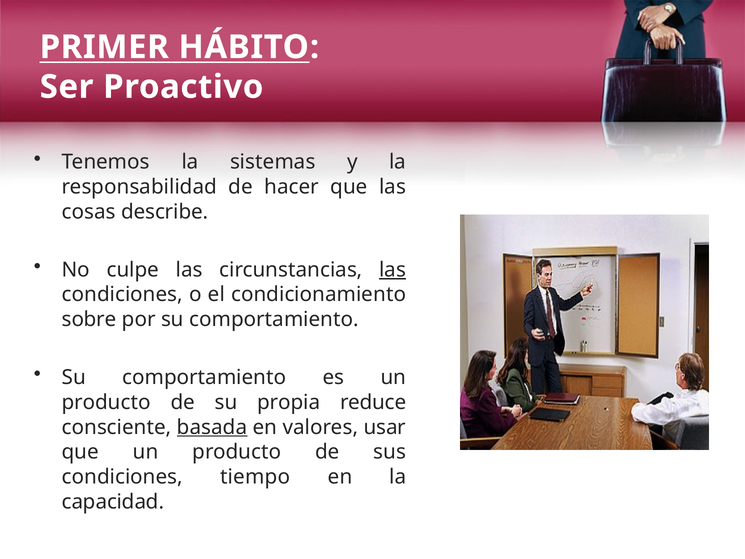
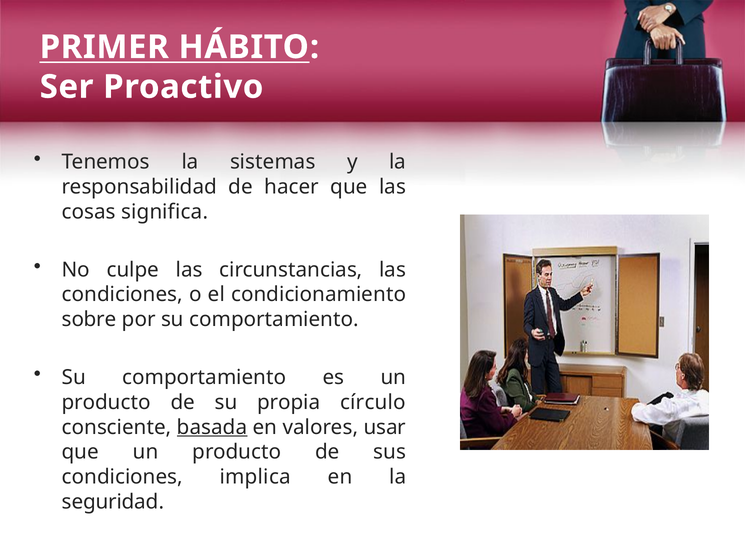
describe: describe -> significa
las at (393, 270) underline: present -> none
reduce: reduce -> círculo
tiempo: tiempo -> implica
capacidad: capacidad -> seguridad
